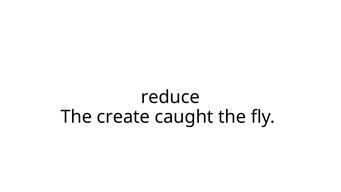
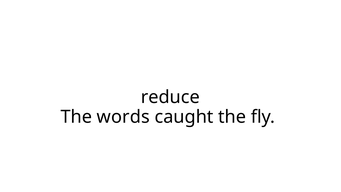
create: create -> words
